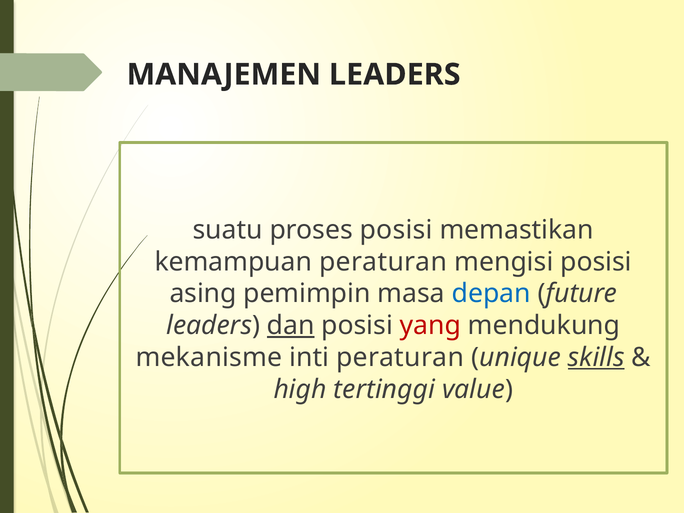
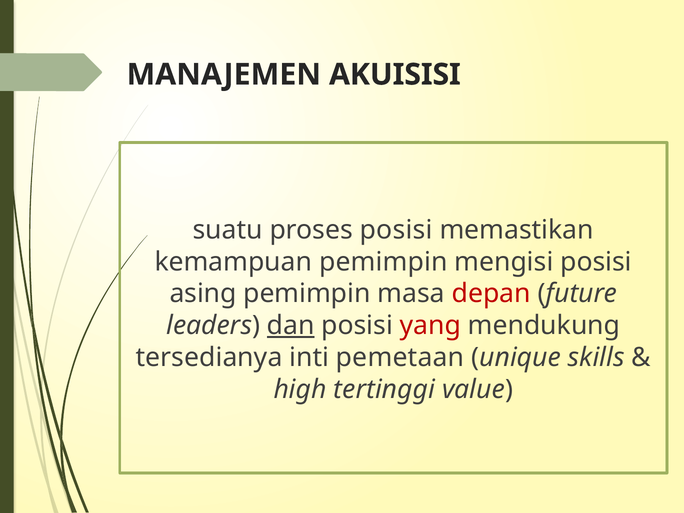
MANAJEMEN LEADERS: LEADERS -> AKUISISI
kemampuan peraturan: peraturan -> pemimpin
depan colour: blue -> red
mekanisme: mekanisme -> tersedianya
inti peraturan: peraturan -> pemetaan
skills underline: present -> none
